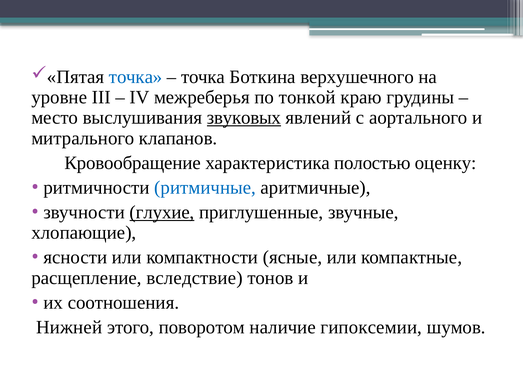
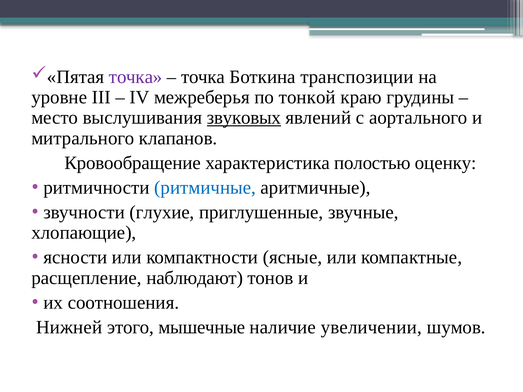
точка at (136, 77) colour: blue -> purple
верхушечного: верхушечного -> транспозиции
глухие underline: present -> none
вследствие: вследствие -> наблюдают
поворотом: поворотом -> мышечные
гипоксемии: гипоксемии -> увеличении
